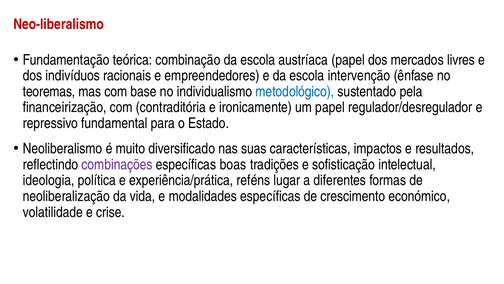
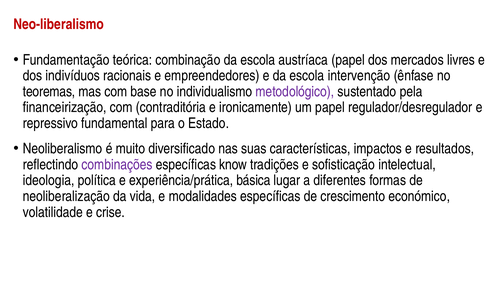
metodológico colour: blue -> purple
boas: boas -> know
reféns: reféns -> básica
